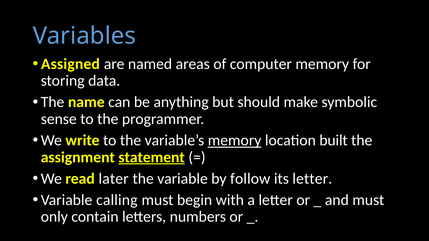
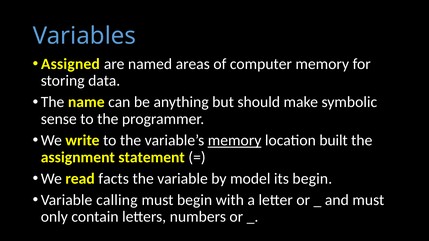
statement underline: present -> none
later: later -> facts
follow: follow -> model
its letter: letter -> begin
